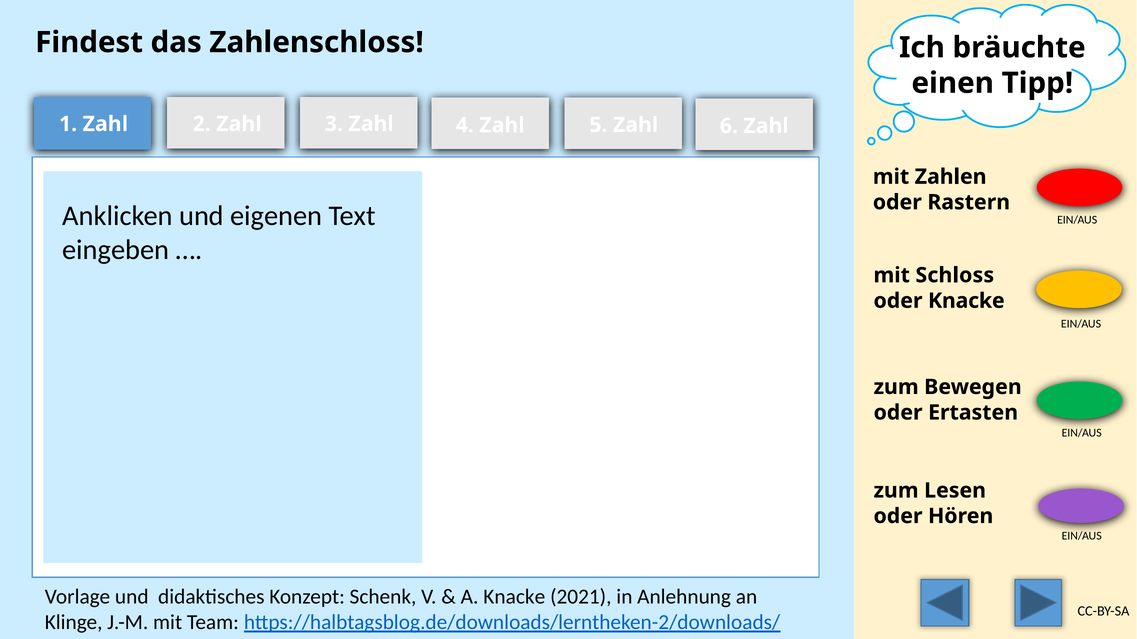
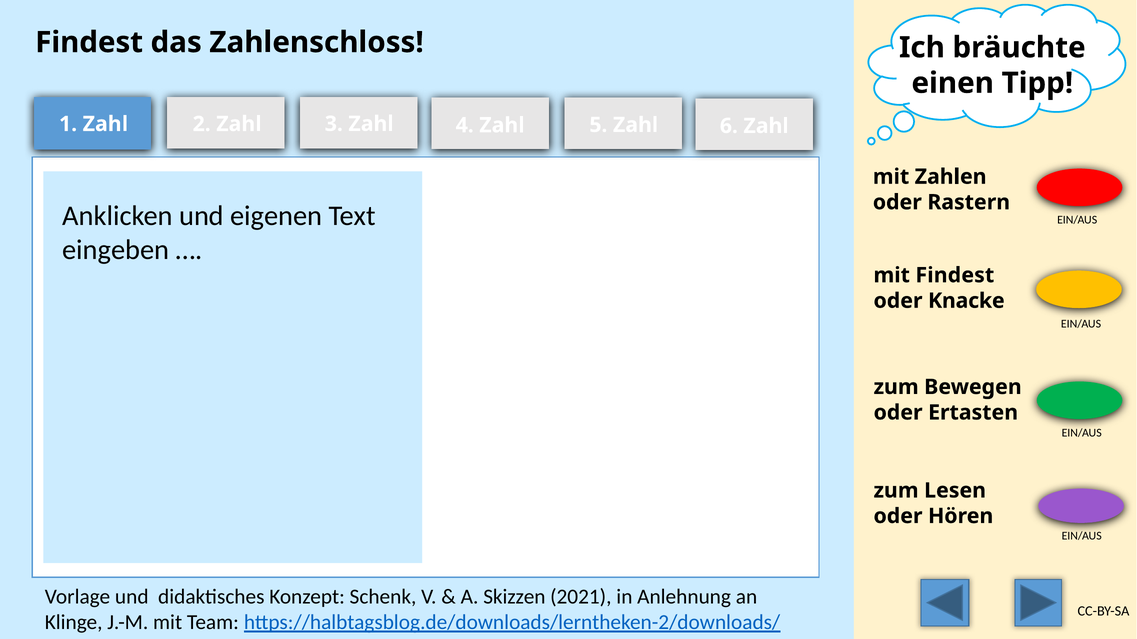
mit Schloss: Schloss -> Findest
A Knacke: Knacke -> Skizzen
